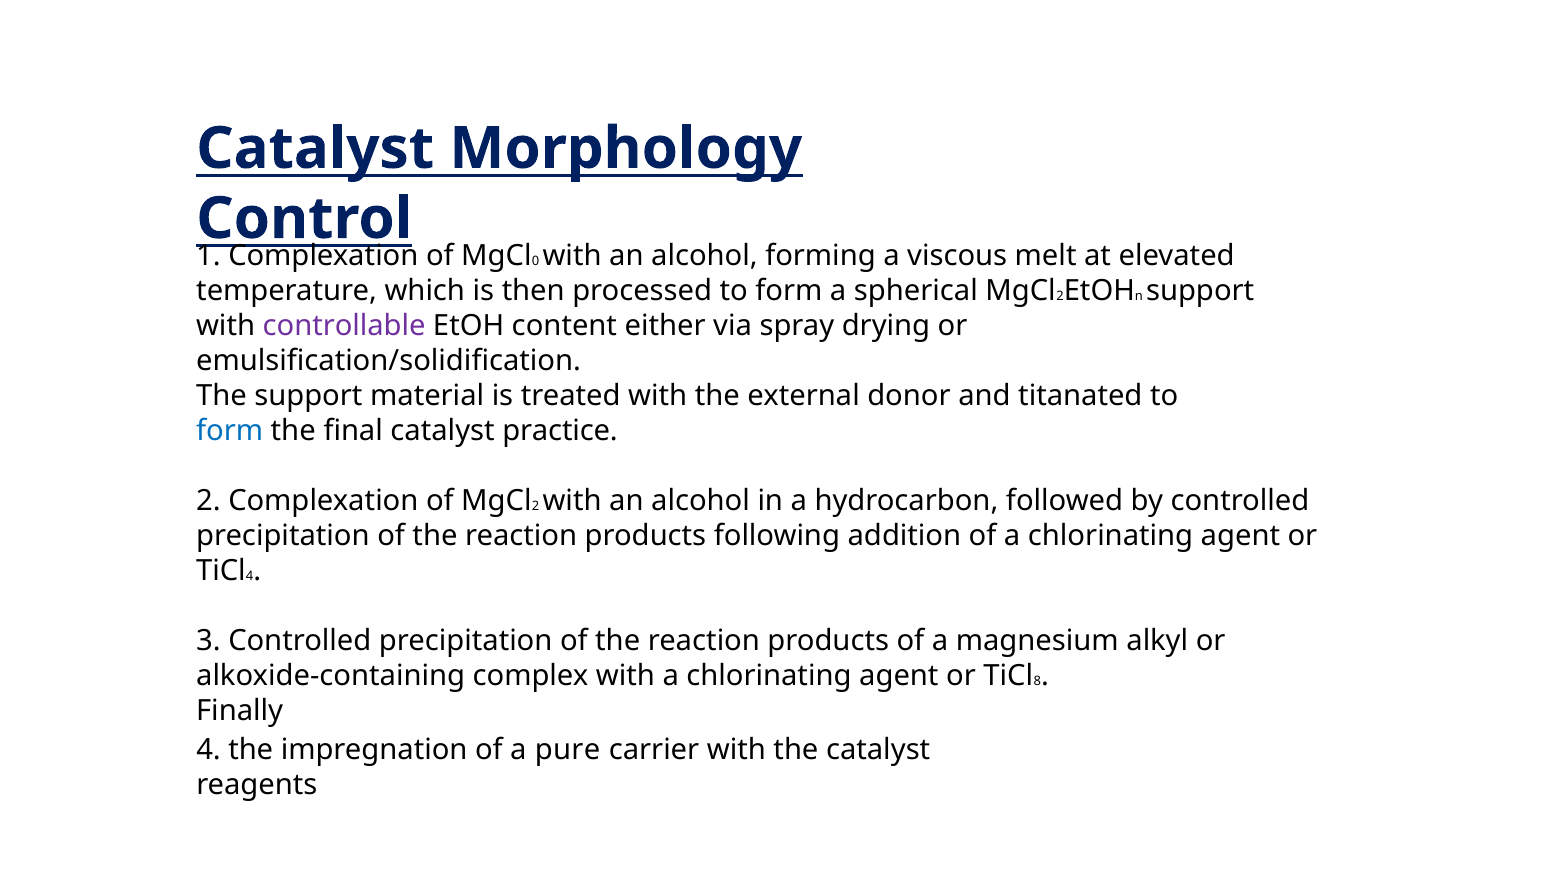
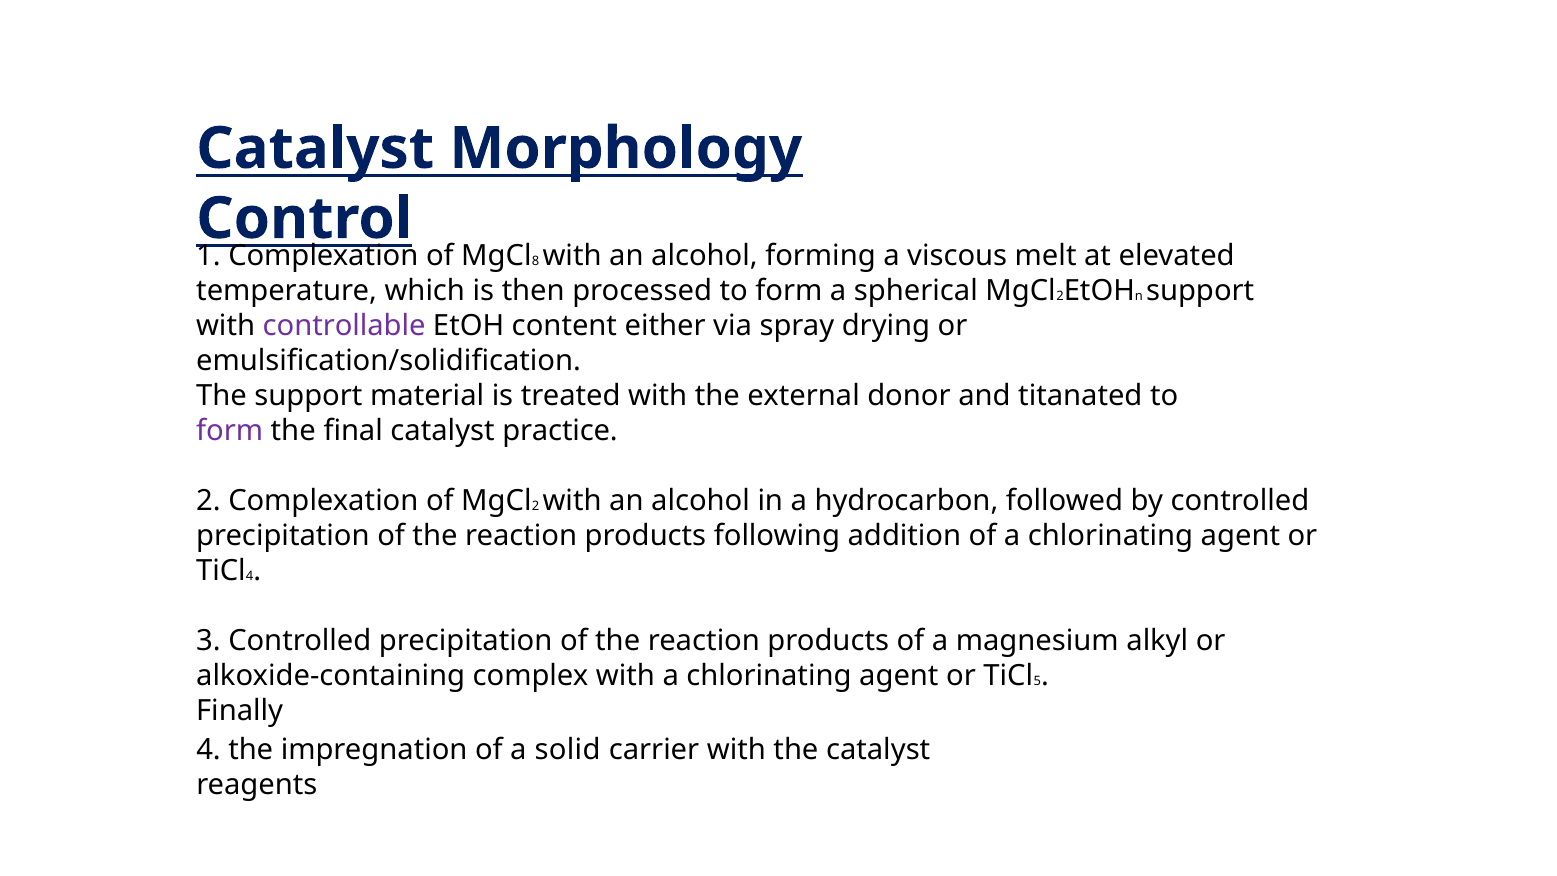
0: 0 -> 8
form at (230, 431) colour: blue -> purple
8: 8 -> 5
pure: pure -> solid
